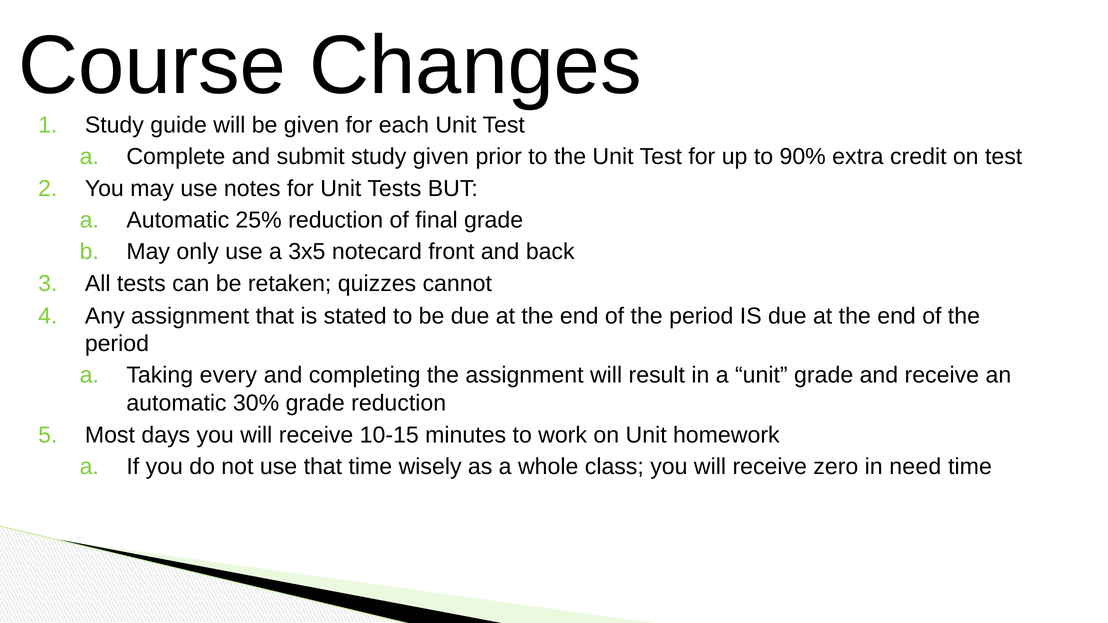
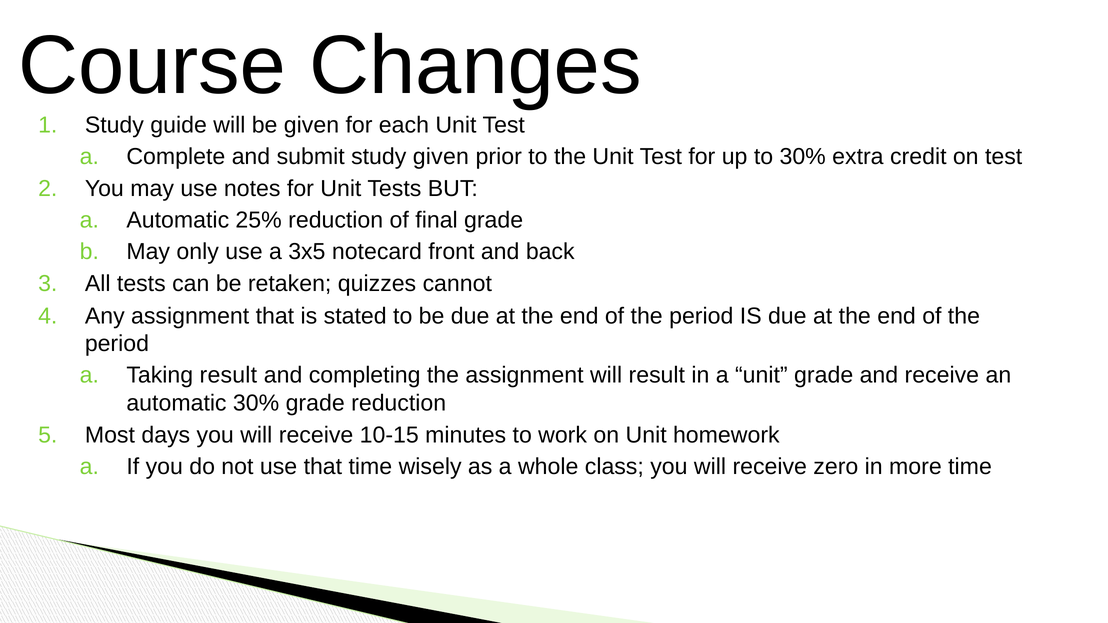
to 90%: 90% -> 30%
Taking every: every -> result
need: need -> more
